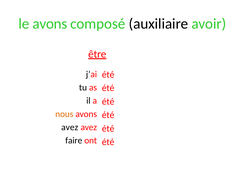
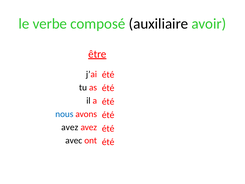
le avons: avons -> verbe
nous colour: orange -> blue
faire: faire -> avec
